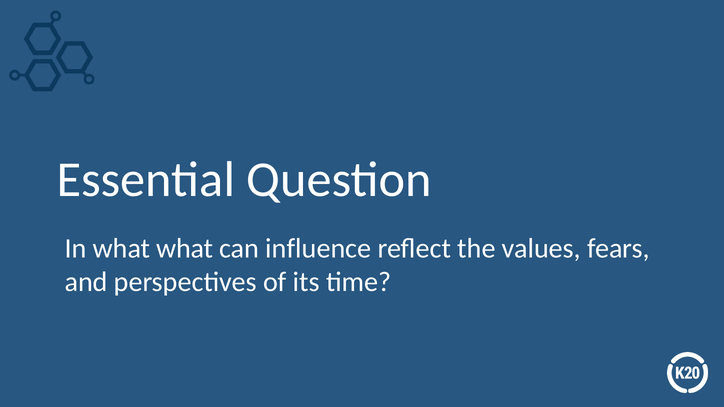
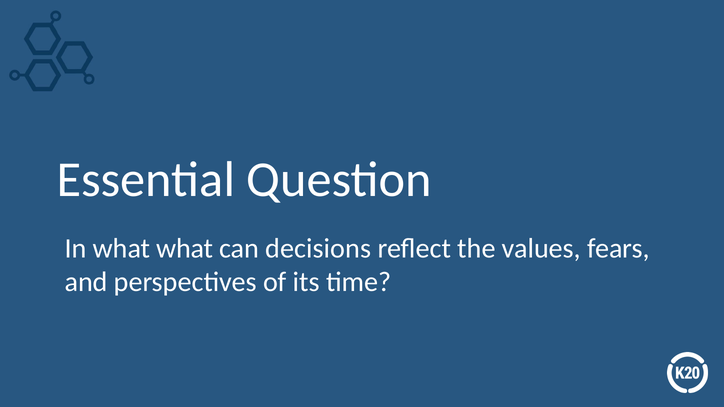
influence: influence -> decisions
